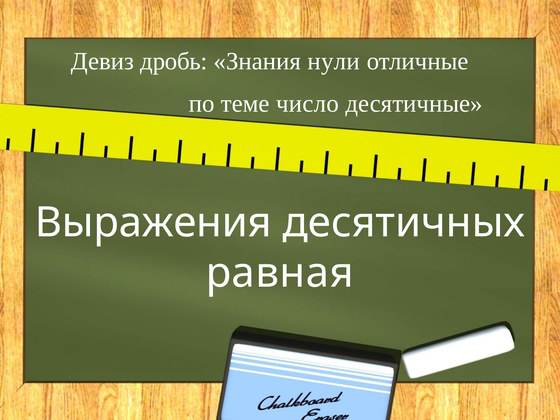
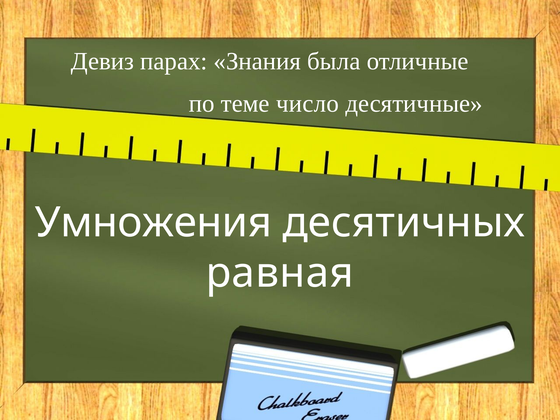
дробь: дробь -> парах
нули: нули -> была
Выражения: Выражения -> Умножения
